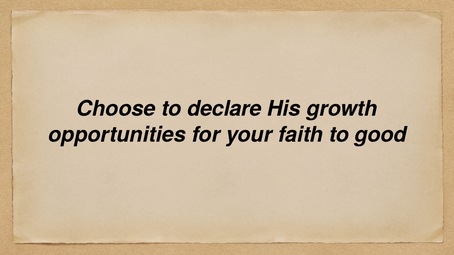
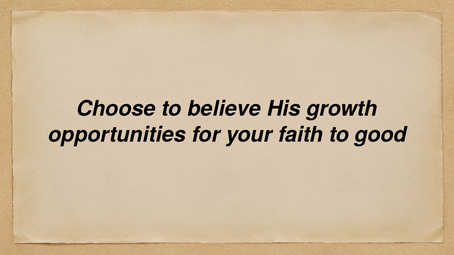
declare: declare -> believe
